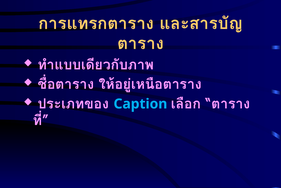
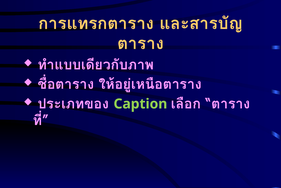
Caption colour: light blue -> light green
